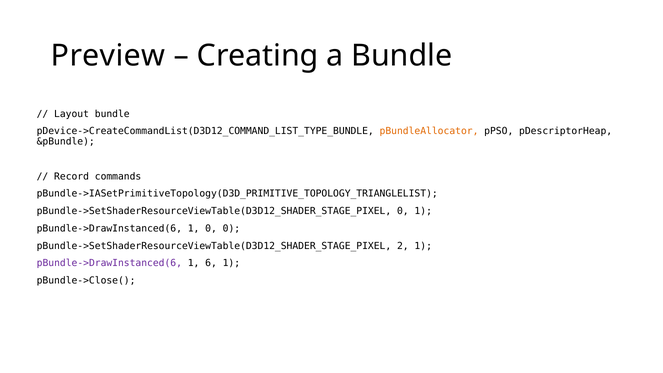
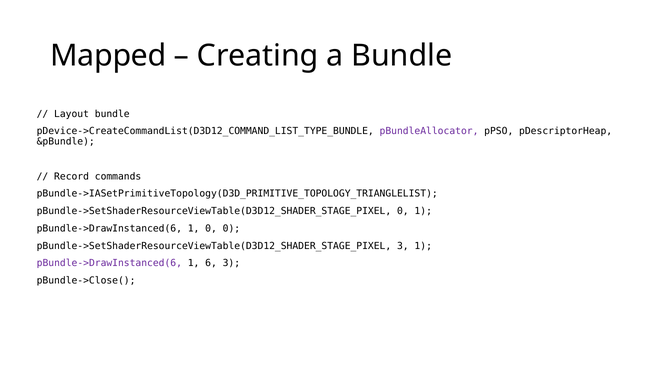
Preview: Preview -> Mapped
pBundleAllocator colour: orange -> purple
pBundle->SetShaderResourceViewTable(D3D12_SHADER_STAGE_PIXEL 2: 2 -> 3
6 1: 1 -> 3
